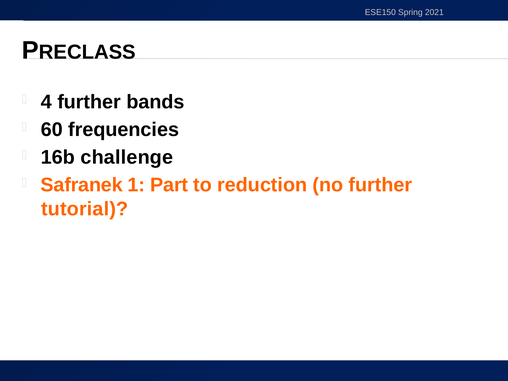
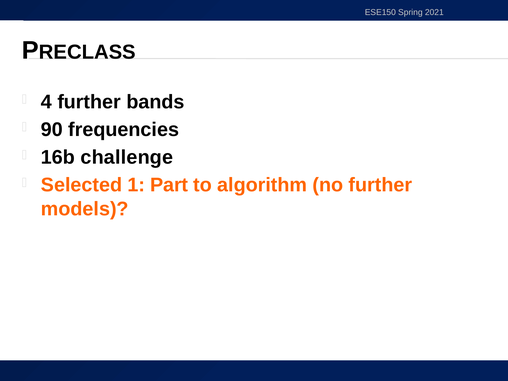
60: 60 -> 90
Safranek: Safranek -> Selected
reduction: reduction -> algorithm
tutorial: tutorial -> models
